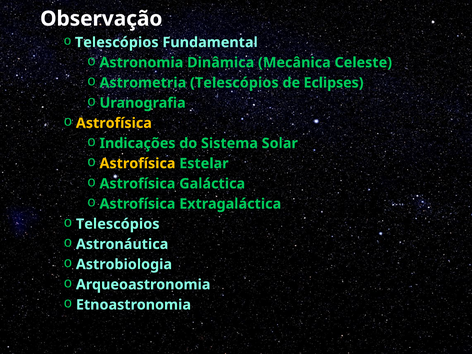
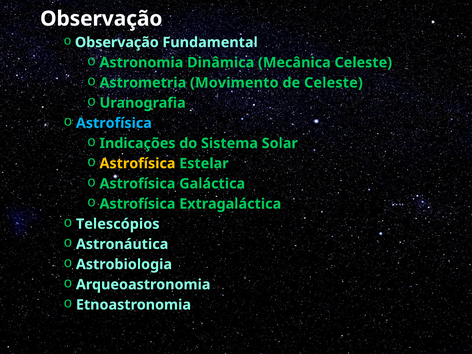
Telescópios at (117, 42): Telescópios -> Observação
Astrometria Telescópios: Telescópios -> Movimento
de Eclipses: Eclipses -> Celeste
Astrofísica at (114, 123) colour: yellow -> light blue
